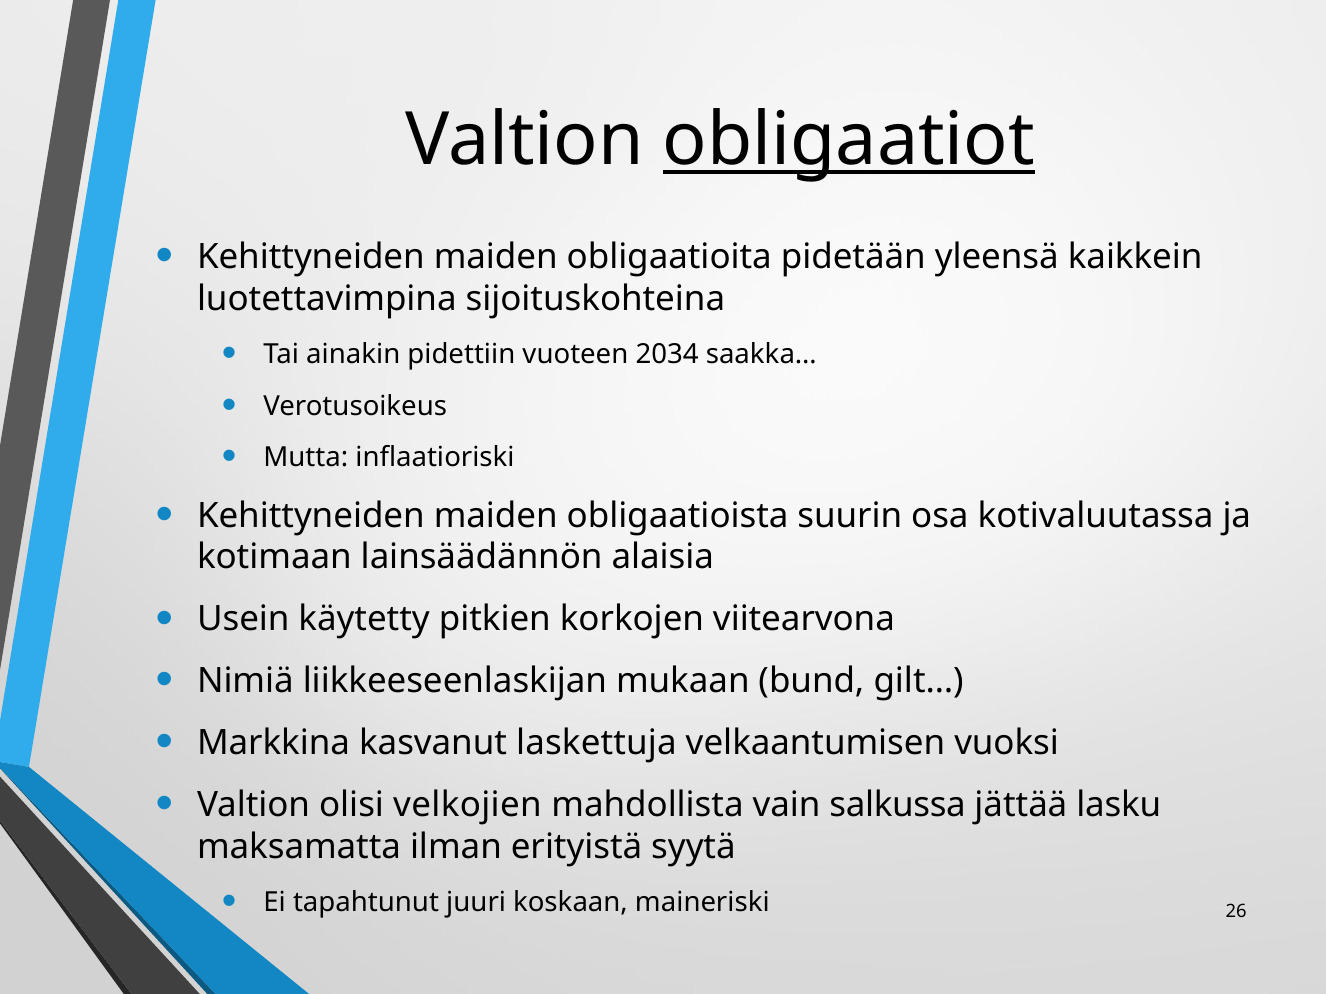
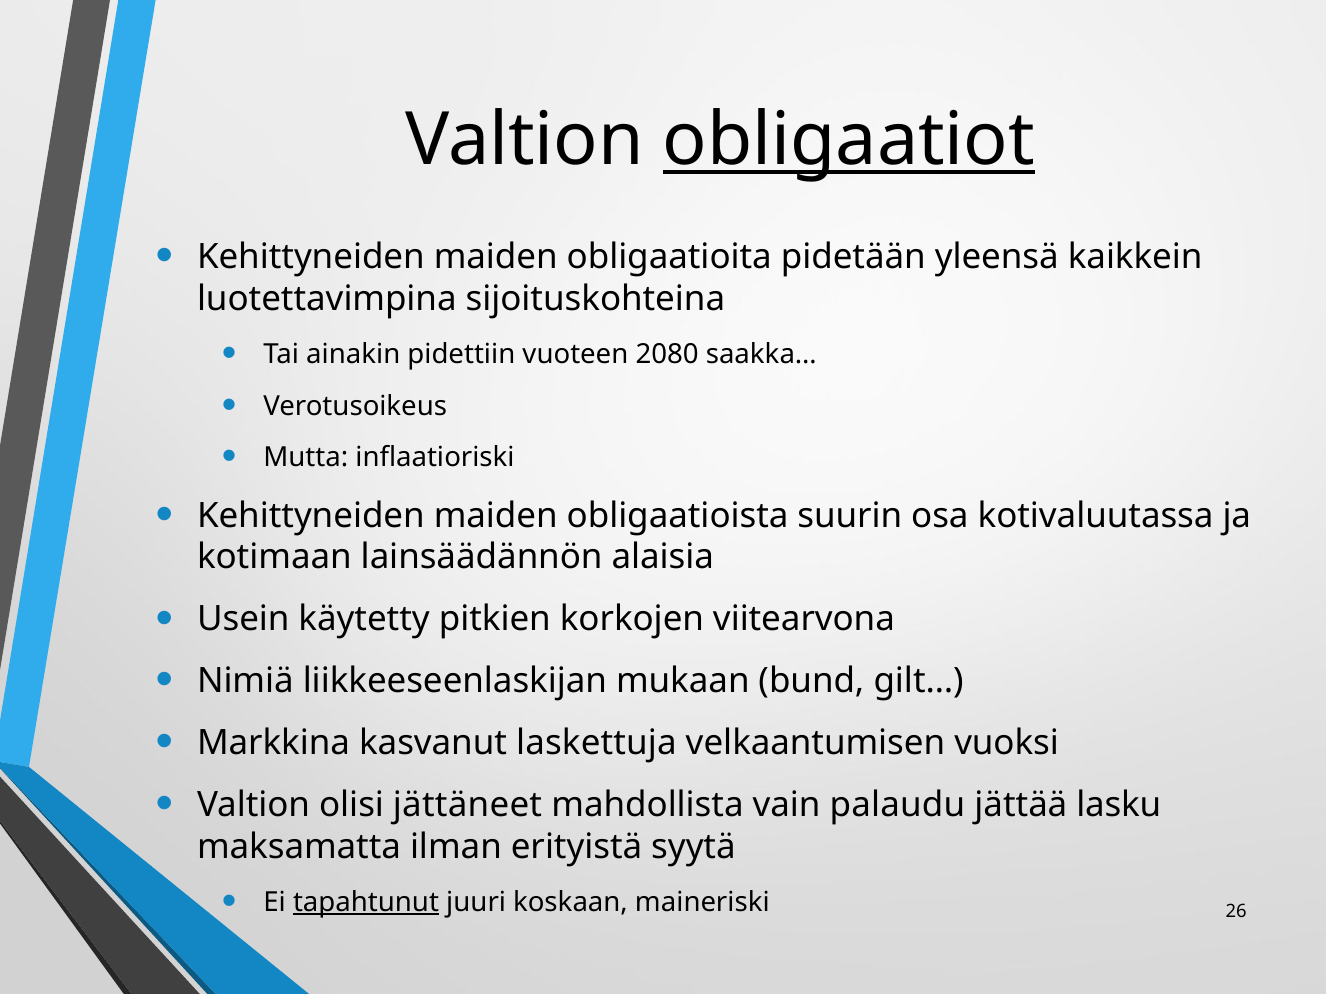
2034: 2034 -> 2080
velkojien: velkojien -> jättäneet
salkussa: salkussa -> palaudu
tapahtunut underline: none -> present
